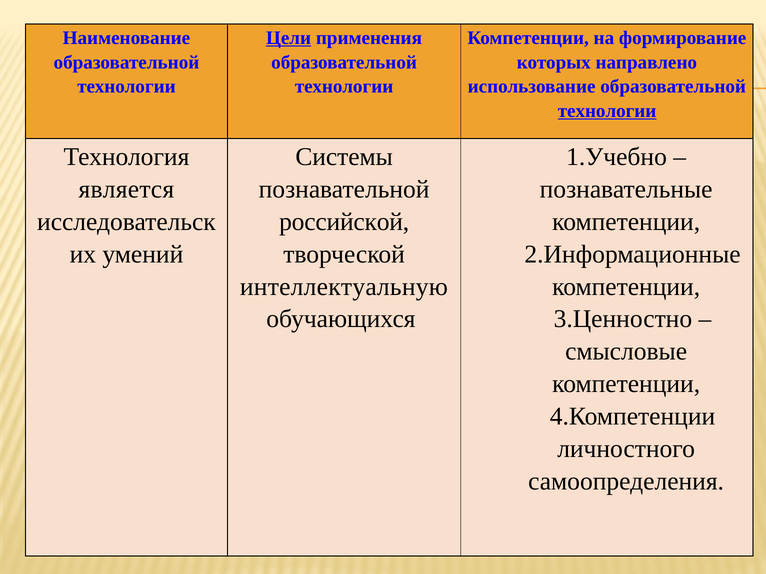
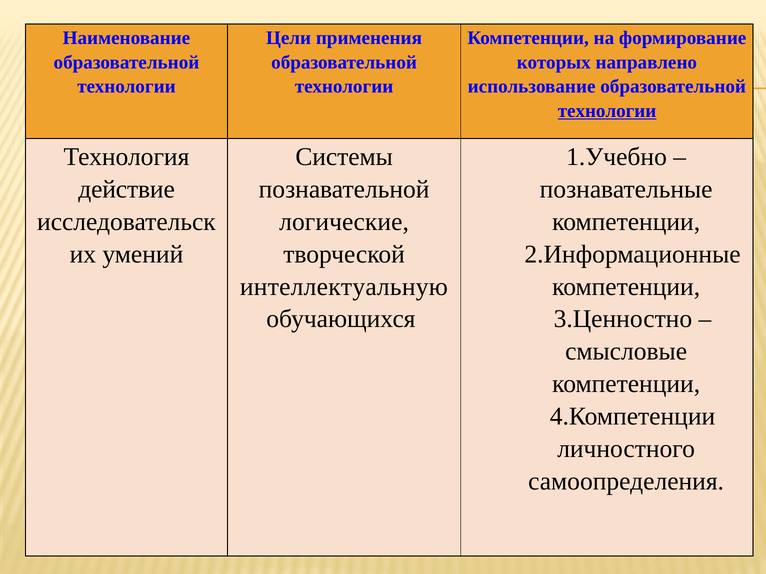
Цели underline: present -> none
является: является -> действие
российской: российской -> логические
